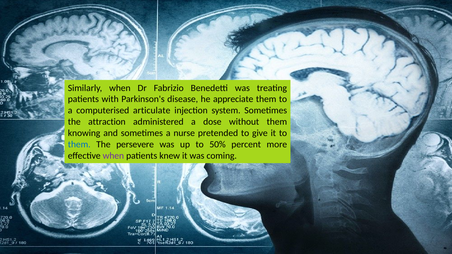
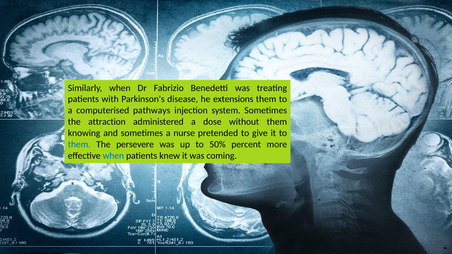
appreciate: appreciate -> extensions
articulate: articulate -> pathways
when at (113, 156) colour: purple -> blue
